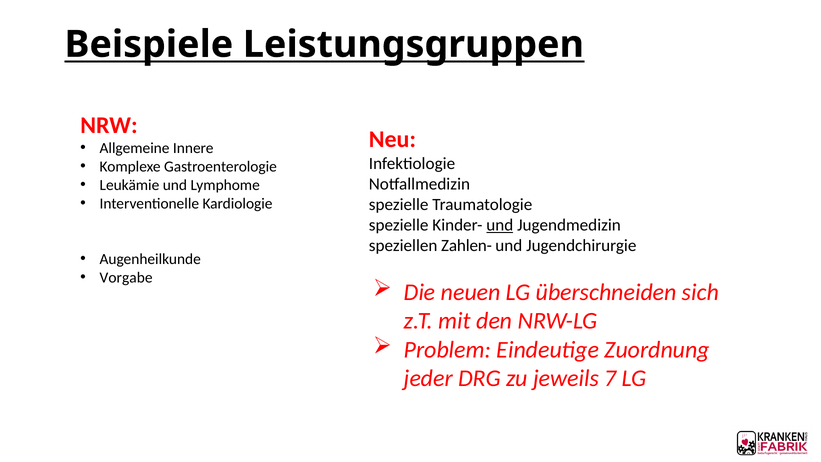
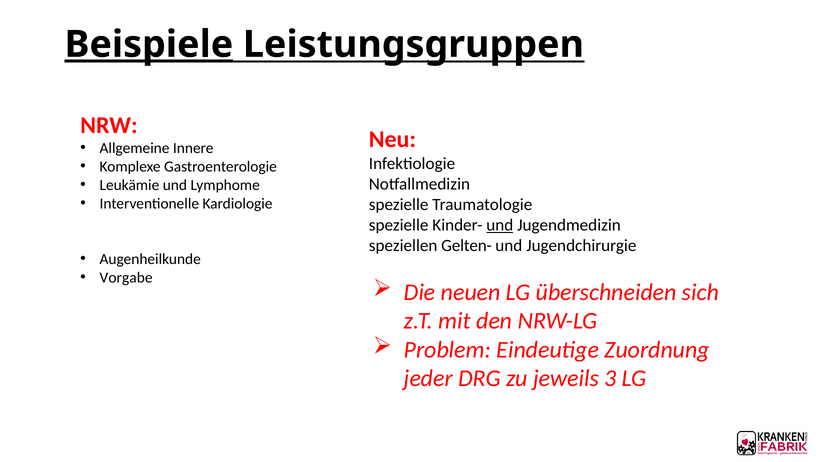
Beispiele underline: none -> present
Zahlen-: Zahlen- -> Gelten-
7: 7 -> 3
